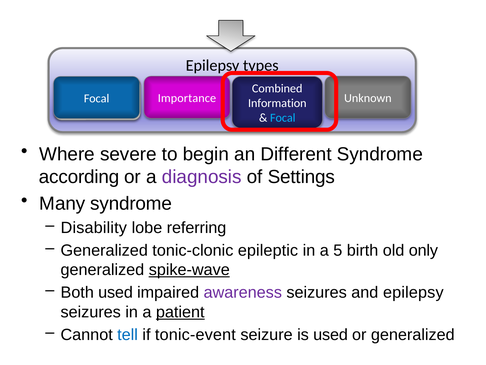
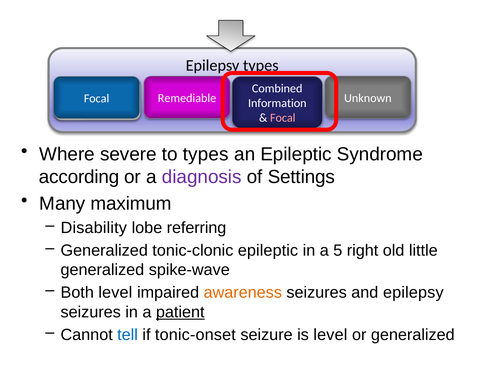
Importance: Importance -> Remediable
Focal at (283, 118) colour: light blue -> pink
to begin: begin -> types
an Different: Different -> Epileptic
Many syndrome: syndrome -> maximum
birth: birth -> right
only: only -> little
spike-wave underline: present -> none
Both used: used -> level
awareness colour: purple -> orange
tonic-event: tonic-event -> tonic-onset
is used: used -> level
